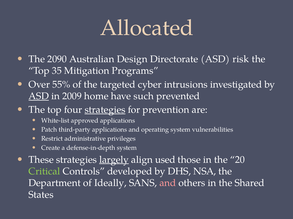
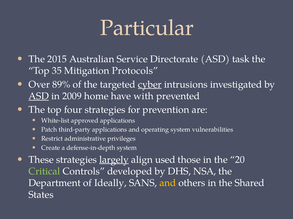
Allocated: Allocated -> Particular
2090: 2090 -> 2015
Design: Design -> Service
risk: risk -> task
Programs: Programs -> Protocols
55%: 55% -> 89%
cyber underline: none -> present
such: such -> with
strategies at (105, 110) underline: present -> none
and at (168, 184) colour: pink -> yellow
